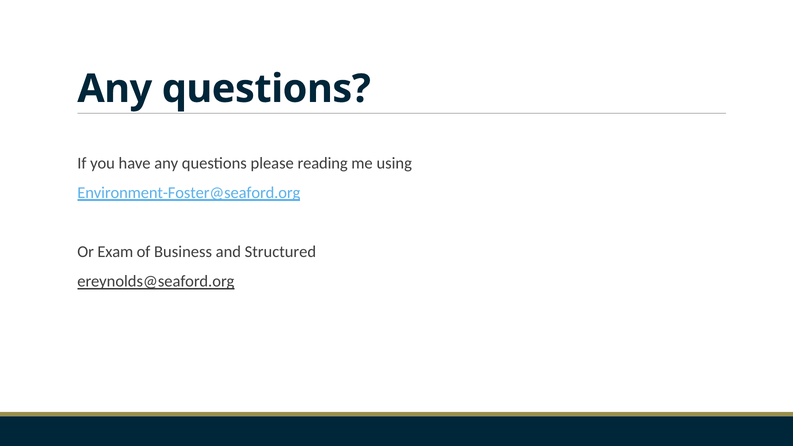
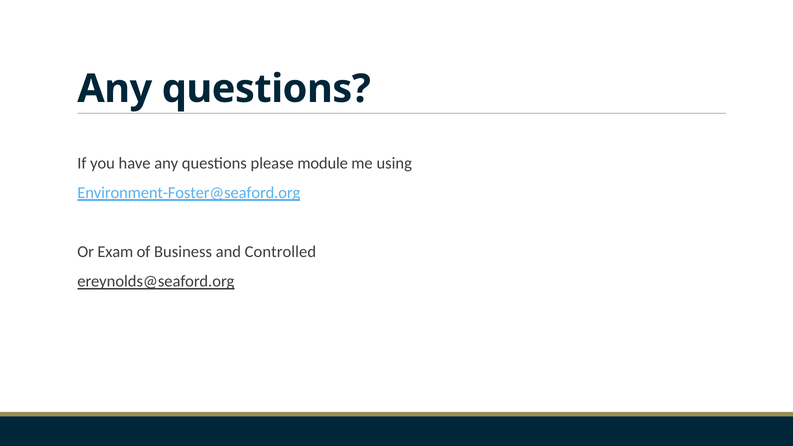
reading: reading -> module
Structured: Structured -> Controlled
